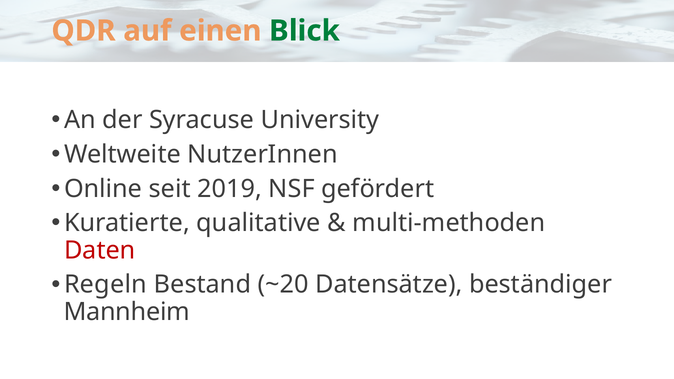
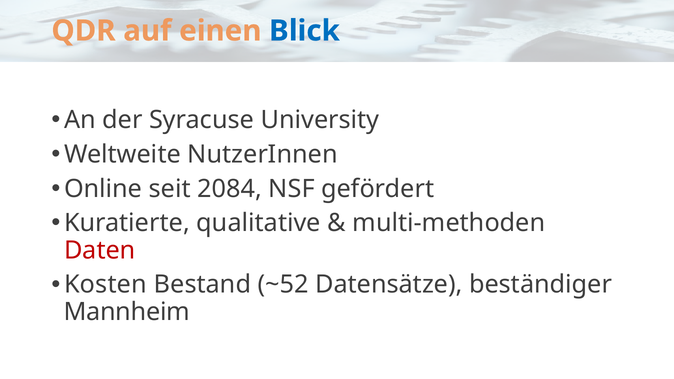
Blick colour: green -> blue
2019: 2019 -> 2084
Regeln: Regeln -> Kosten
~20: ~20 -> ~52
